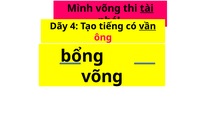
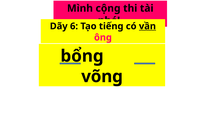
Mình võng: võng -> cộng
tài underline: present -> none
4: 4 -> 6
